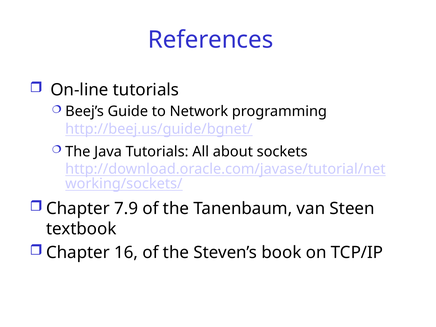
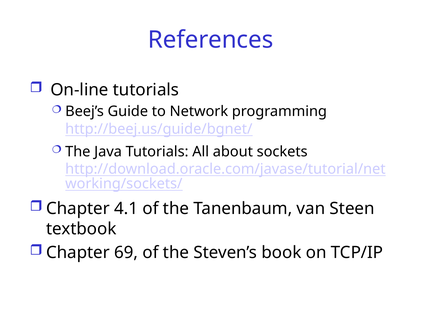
7.9: 7.9 -> 4.1
16: 16 -> 69
